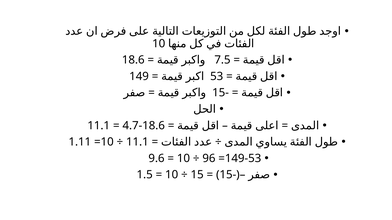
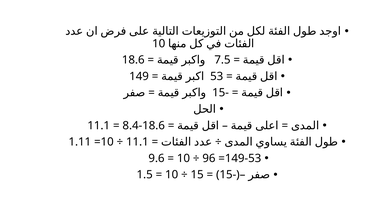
4.7: 4.7 -> 8.4
